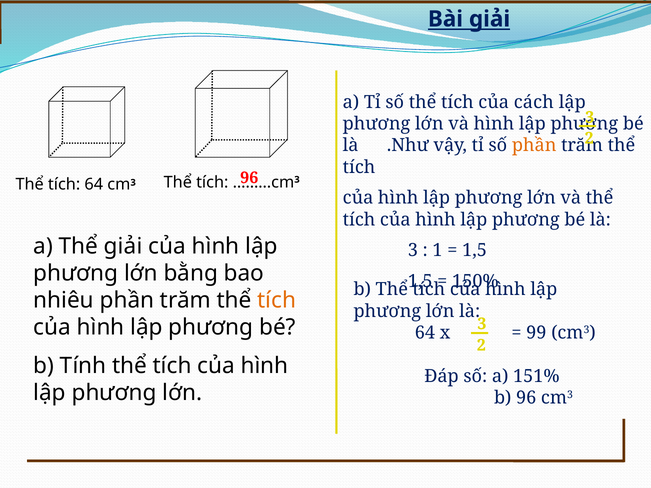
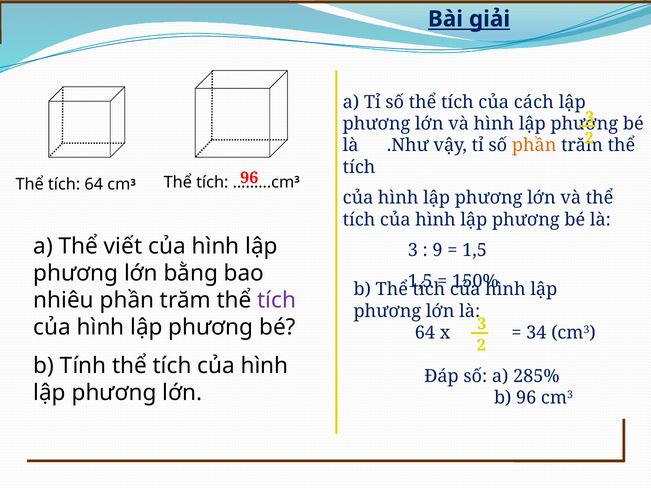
Thể giải: giải -> viết
1: 1 -> 9
tích at (277, 300) colour: orange -> purple
99: 99 -> 34
151%: 151% -> 285%
